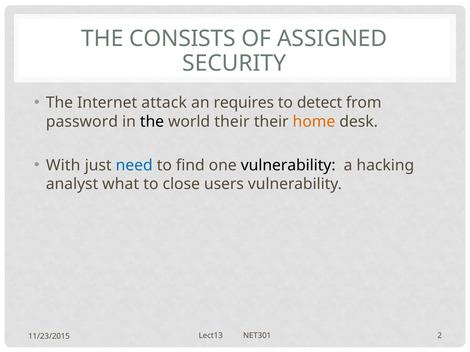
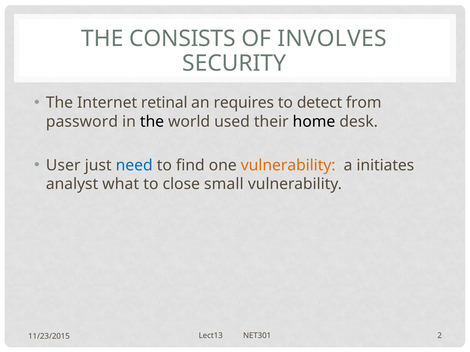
ASSIGNED: ASSIGNED -> INVOLVES
attack: attack -> retinal
world their: their -> used
home colour: orange -> black
With: With -> User
vulnerability at (288, 166) colour: black -> orange
hacking: hacking -> initiates
users: users -> small
